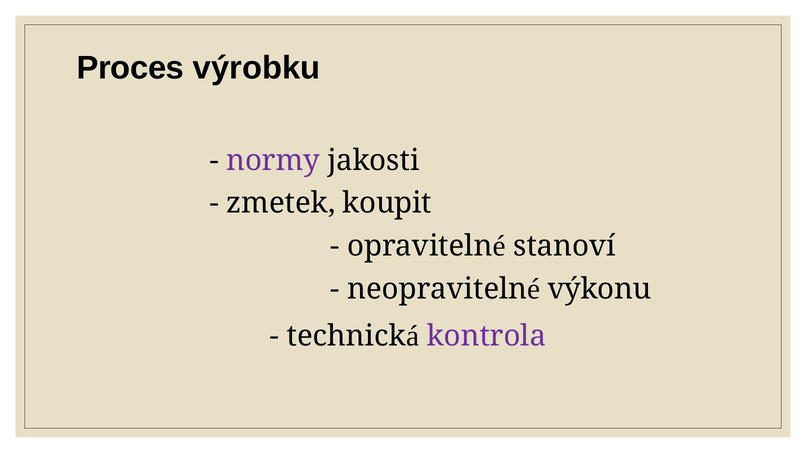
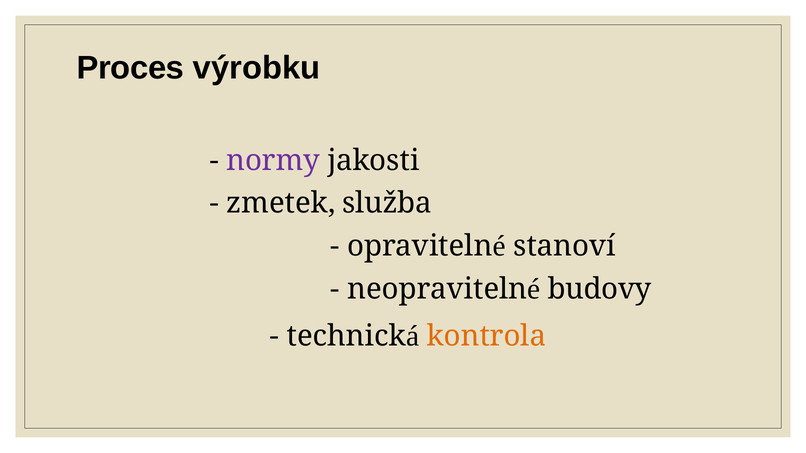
koupit: koupit -> služba
výkonu: výkonu -> budovy
kontrola colour: purple -> orange
